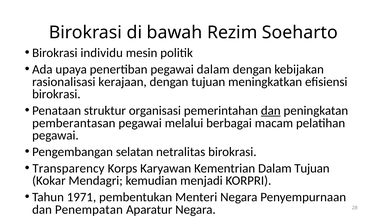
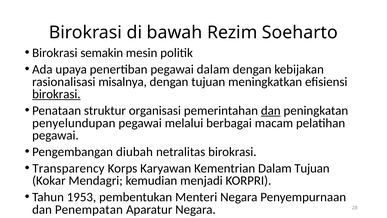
individu: individu -> semakin
kerajaan: kerajaan -> misalnya
birokrasi at (56, 94) underline: none -> present
pemberantasan: pemberantasan -> penyelundupan
selatan: selatan -> diubah
1971: 1971 -> 1953
